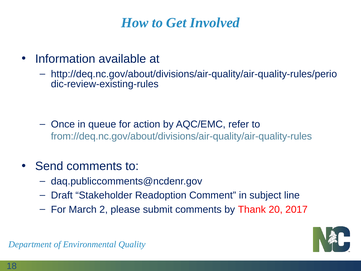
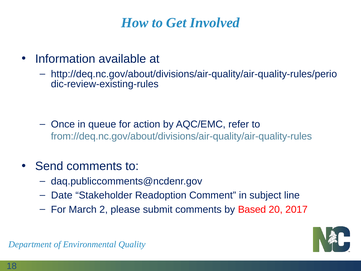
Draft: Draft -> Date
Thank: Thank -> Based
